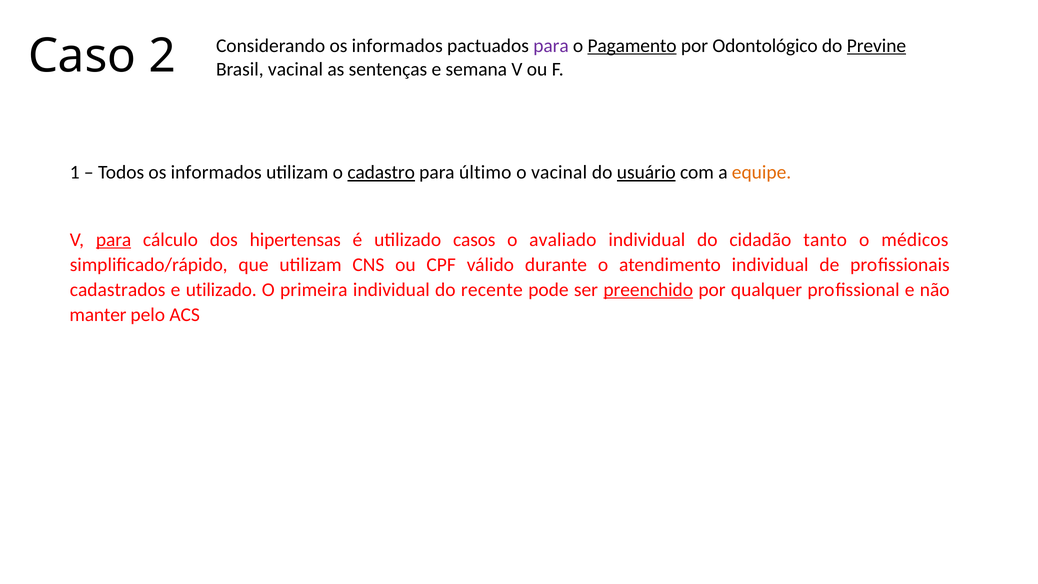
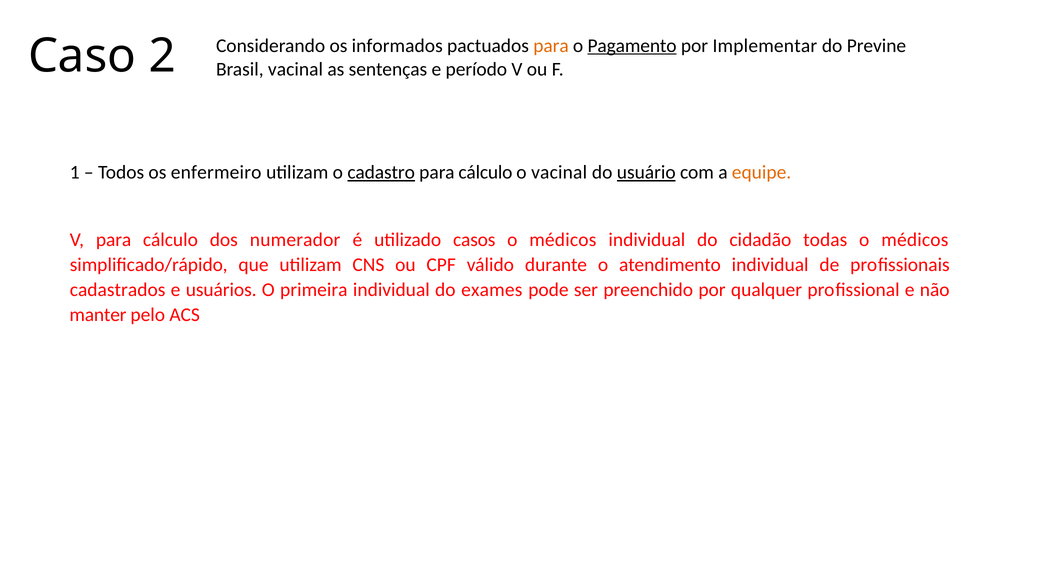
para at (551, 46) colour: purple -> orange
Odontológico: Odontológico -> Implementar
Previne underline: present -> none
semana: semana -> período
Todos os informados: informados -> enfermeiro
último at (485, 172): último -> cálculo
para at (114, 240) underline: present -> none
hipertensas: hipertensas -> numerador
avaliado at (563, 240): avaliado -> médicos
tanto: tanto -> todas
e utilizado: utilizado -> usuários
recente: recente -> exames
preenchido underline: present -> none
